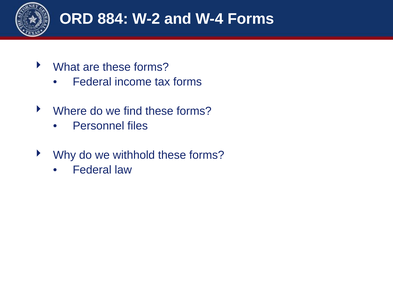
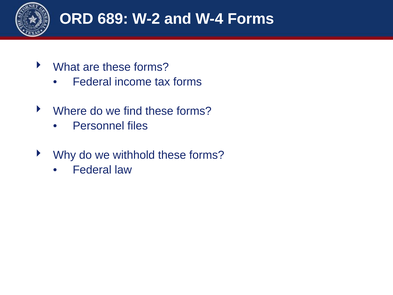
884: 884 -> 689
